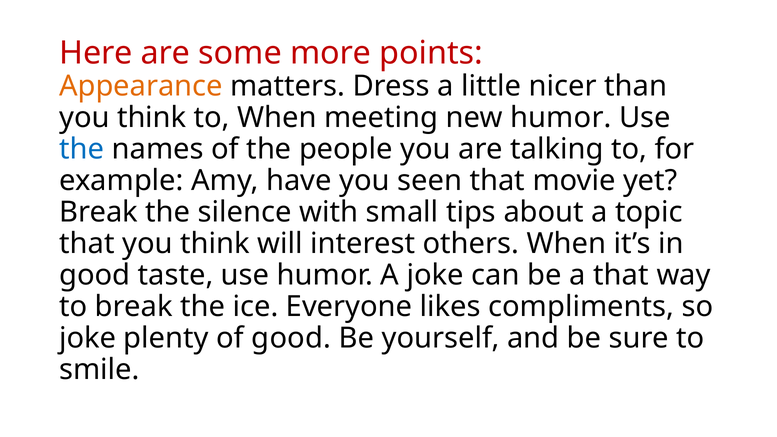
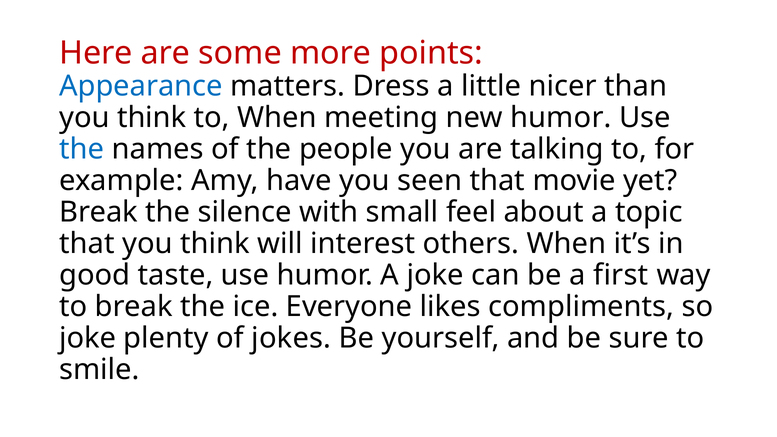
Appearance colour: orange -> blue
tips: tips -> feel
a that: that -> first
of good: good -> jokes
